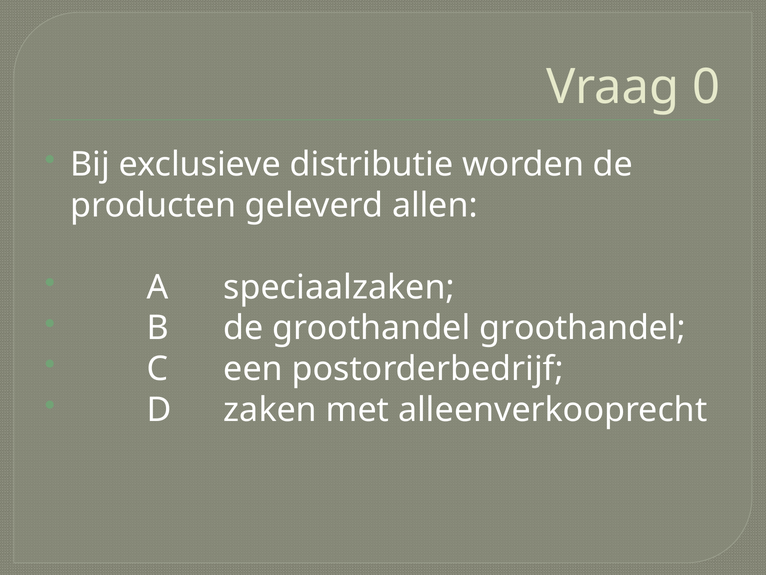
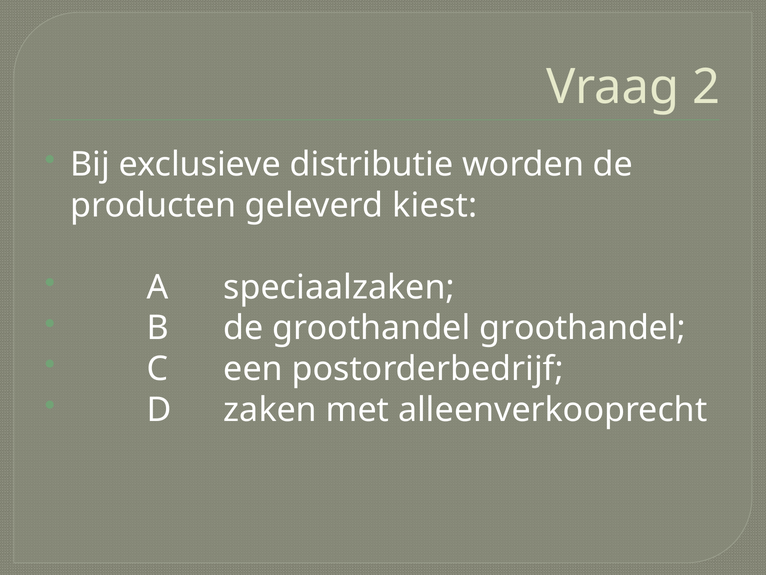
0: 0 -> 2
allen: allen -> kiest
